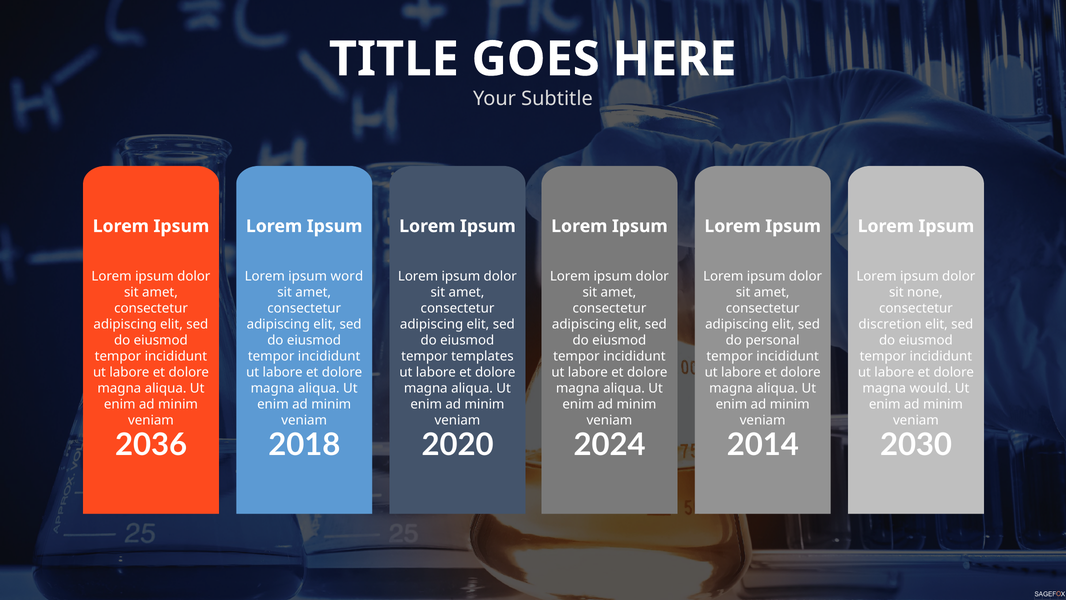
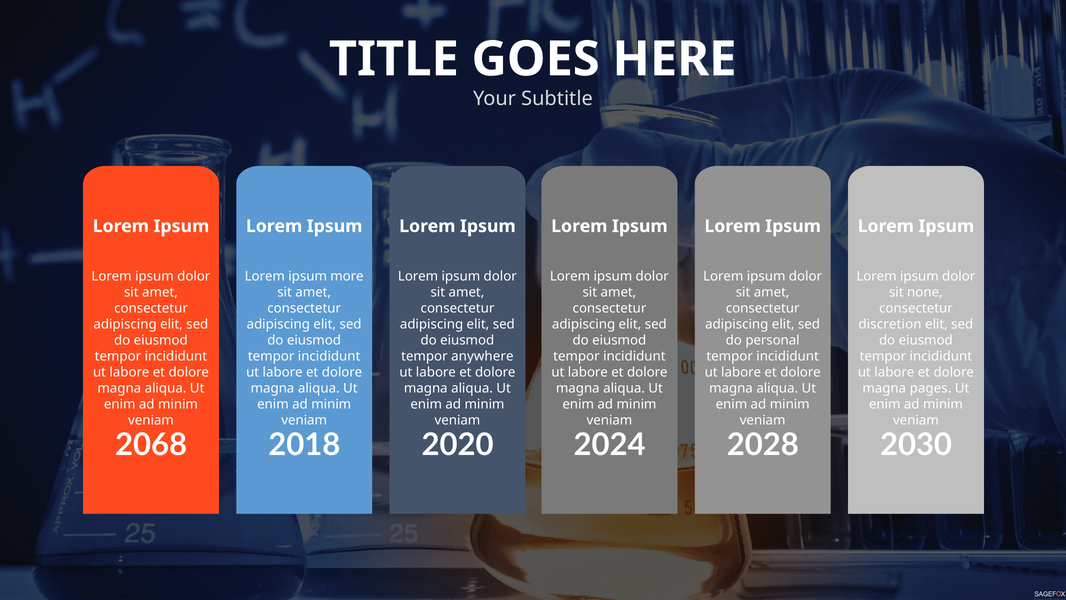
word: word -> more
templates: templates -> anywhere
would: would -> pages
2036: 2036 -> 2068
2014: 2014 -> 2028
